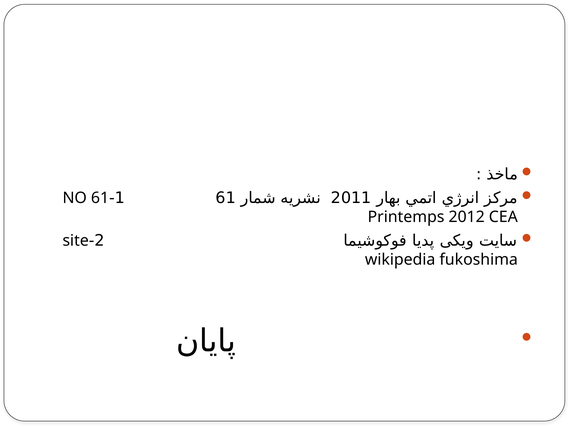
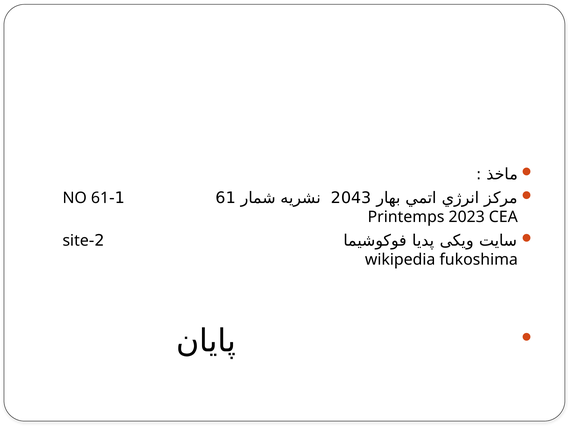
2011: 2011 -> 2043
2012: 2012 -> 2023
